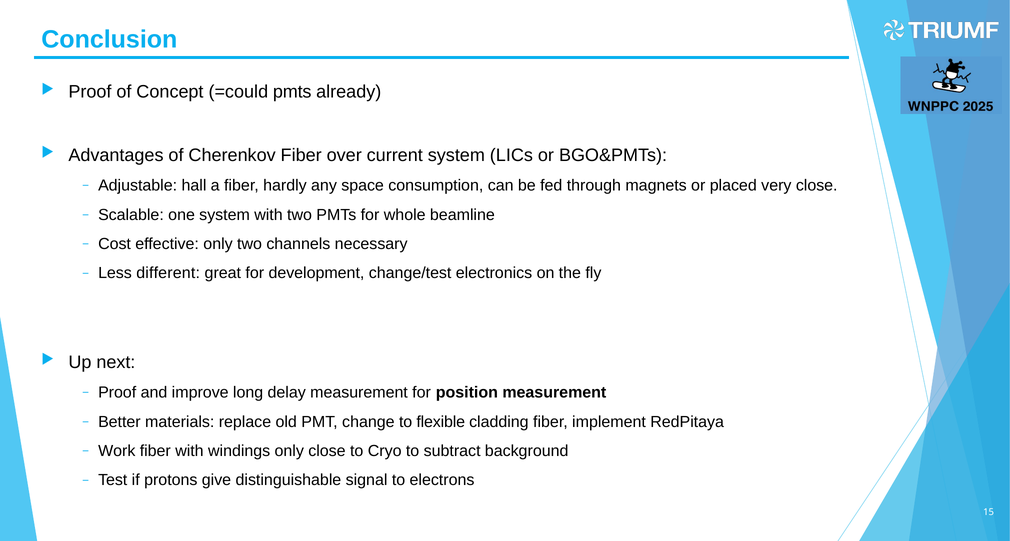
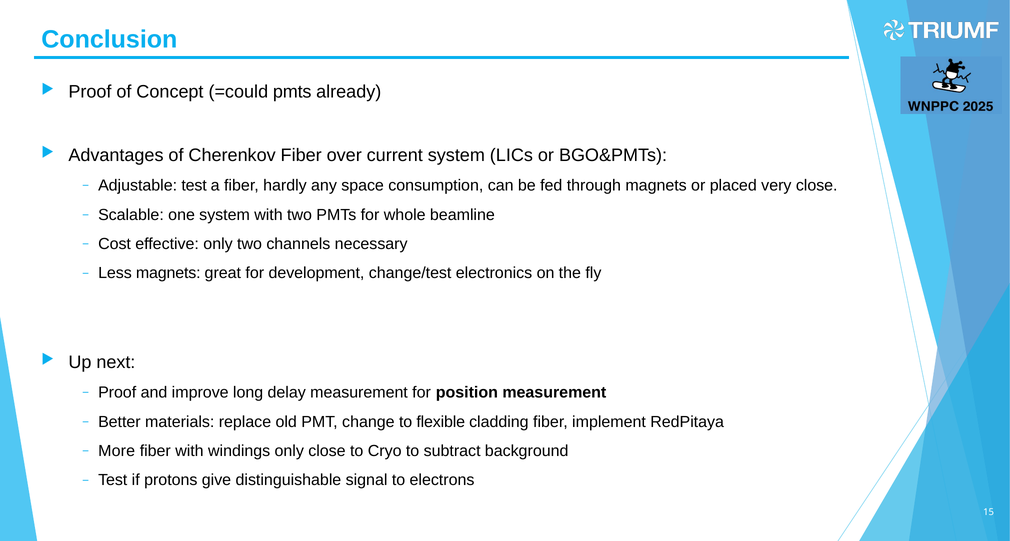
Adjustable hall: hall -> test
Less different: different -> magnets
Work: Work -> More
